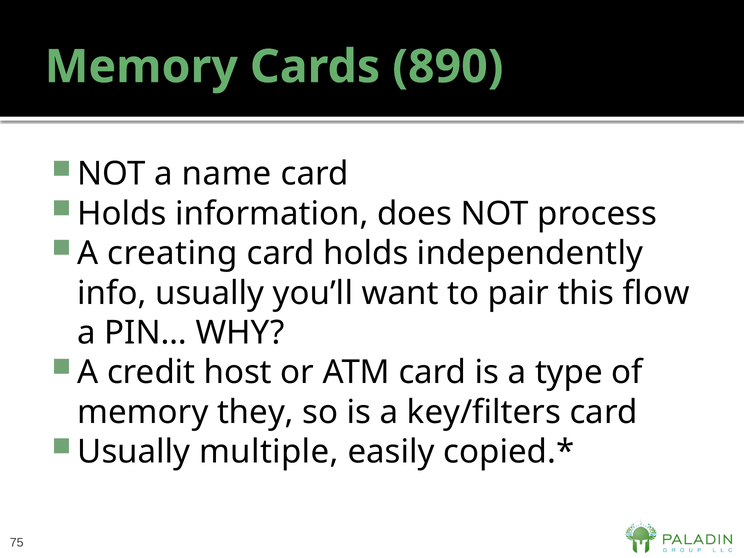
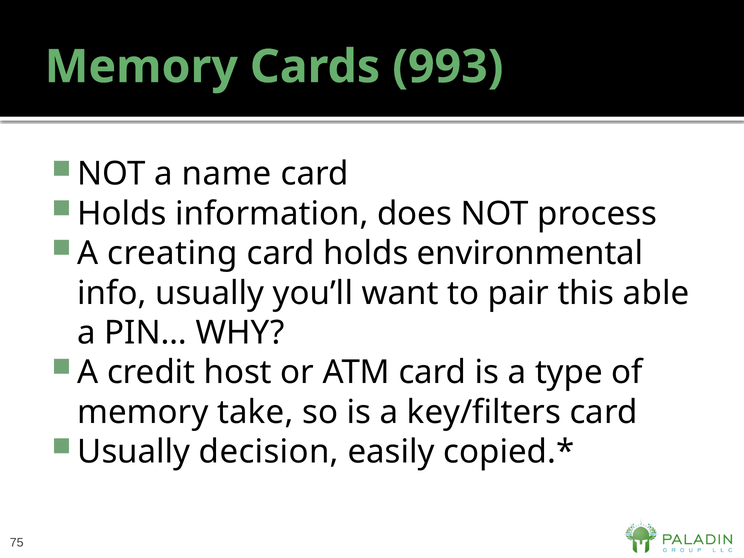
890: 890 -> 993
independently: independently -> environmental
flow: flow -> able
they: they -> take
multiple: multiple -> decision
